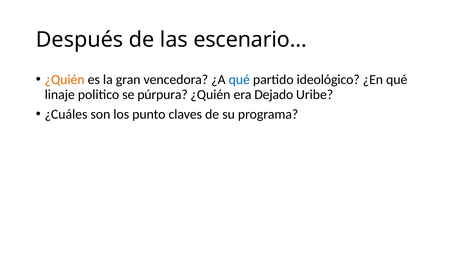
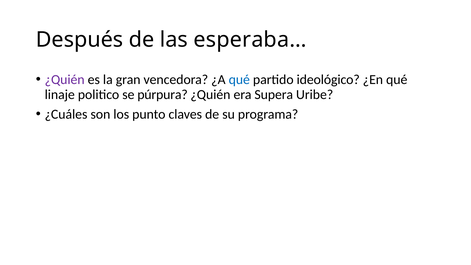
escenario…: escenario… -> esperaba…
¿Quién at (65, 80) colour: orange -> purple
Dejado: Dejado -> Supera
